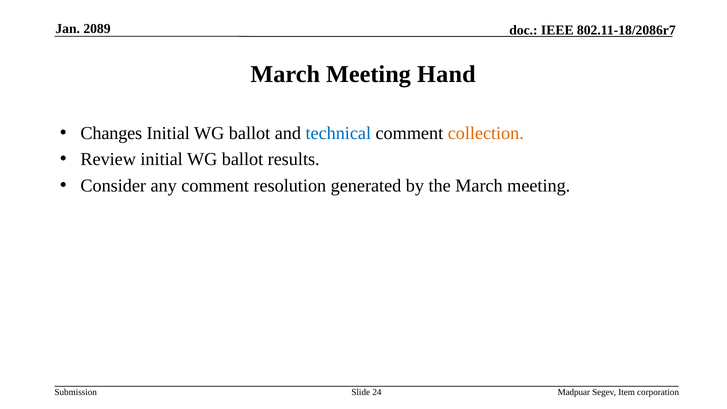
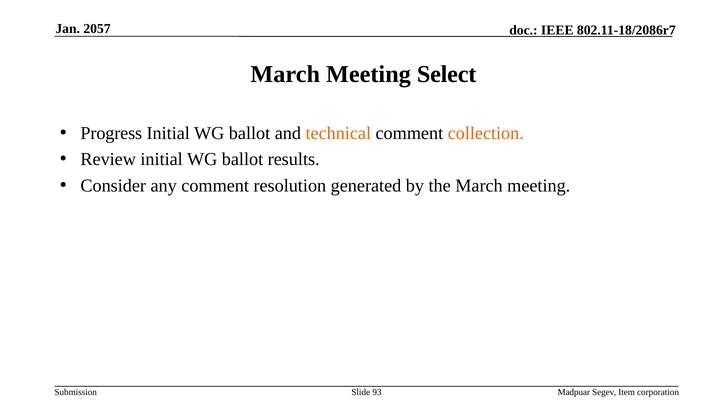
2089: 2089 -> 2057
Hand: Hand -> Select
Changes: Changes -> Progress
technical colour: blue -> orange
24: 24 -> 93
